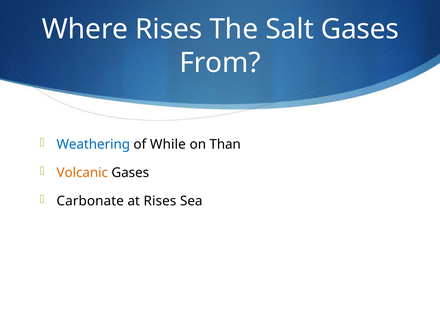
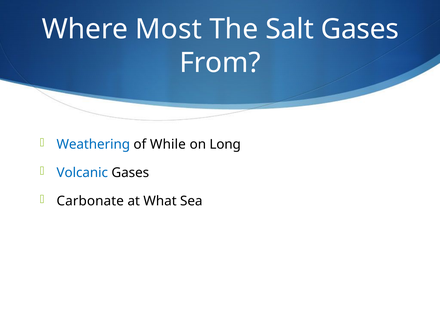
Where Rises: Rises -> Most
Than: Than -> Long
Volcanic colour: orange -> blue
at Rises: Rises -> What
